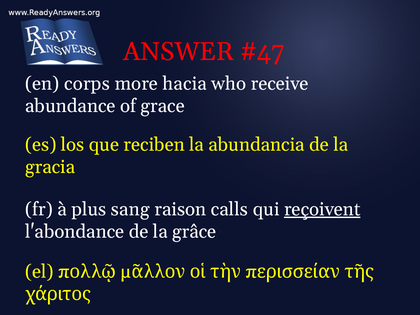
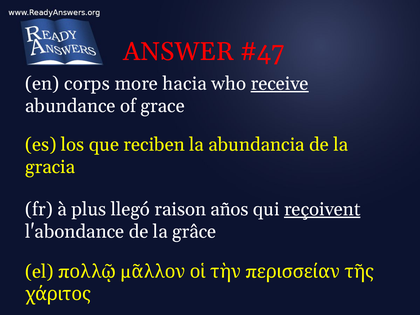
receive underline: none -> present
sang: sang -> llegó
calls: calls -> años
